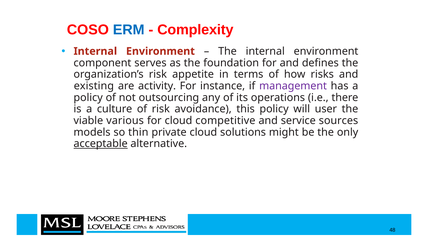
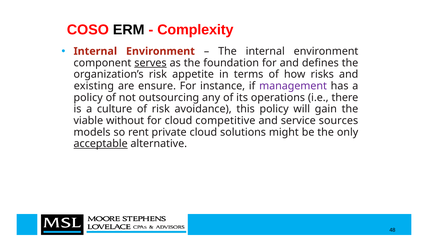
ERM colour: blue -> black
serves underline: none -> present
activity: activity -> ensure
user: user -> gain
various: various -> without
thin: thin -> rent
